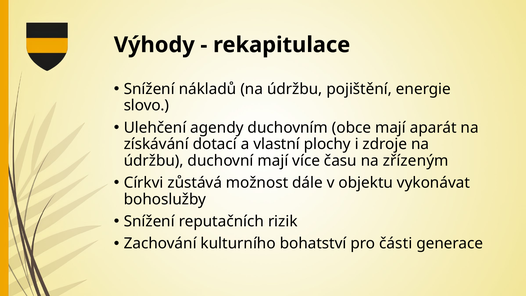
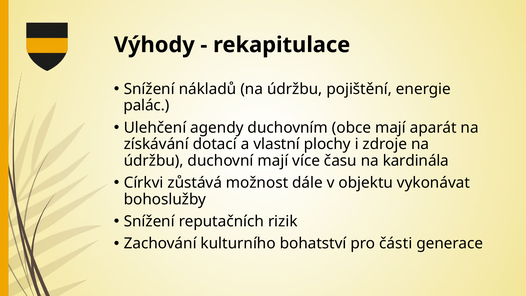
slovo: slovo -> palác
zřízeným: zřízeným -> kardinála
